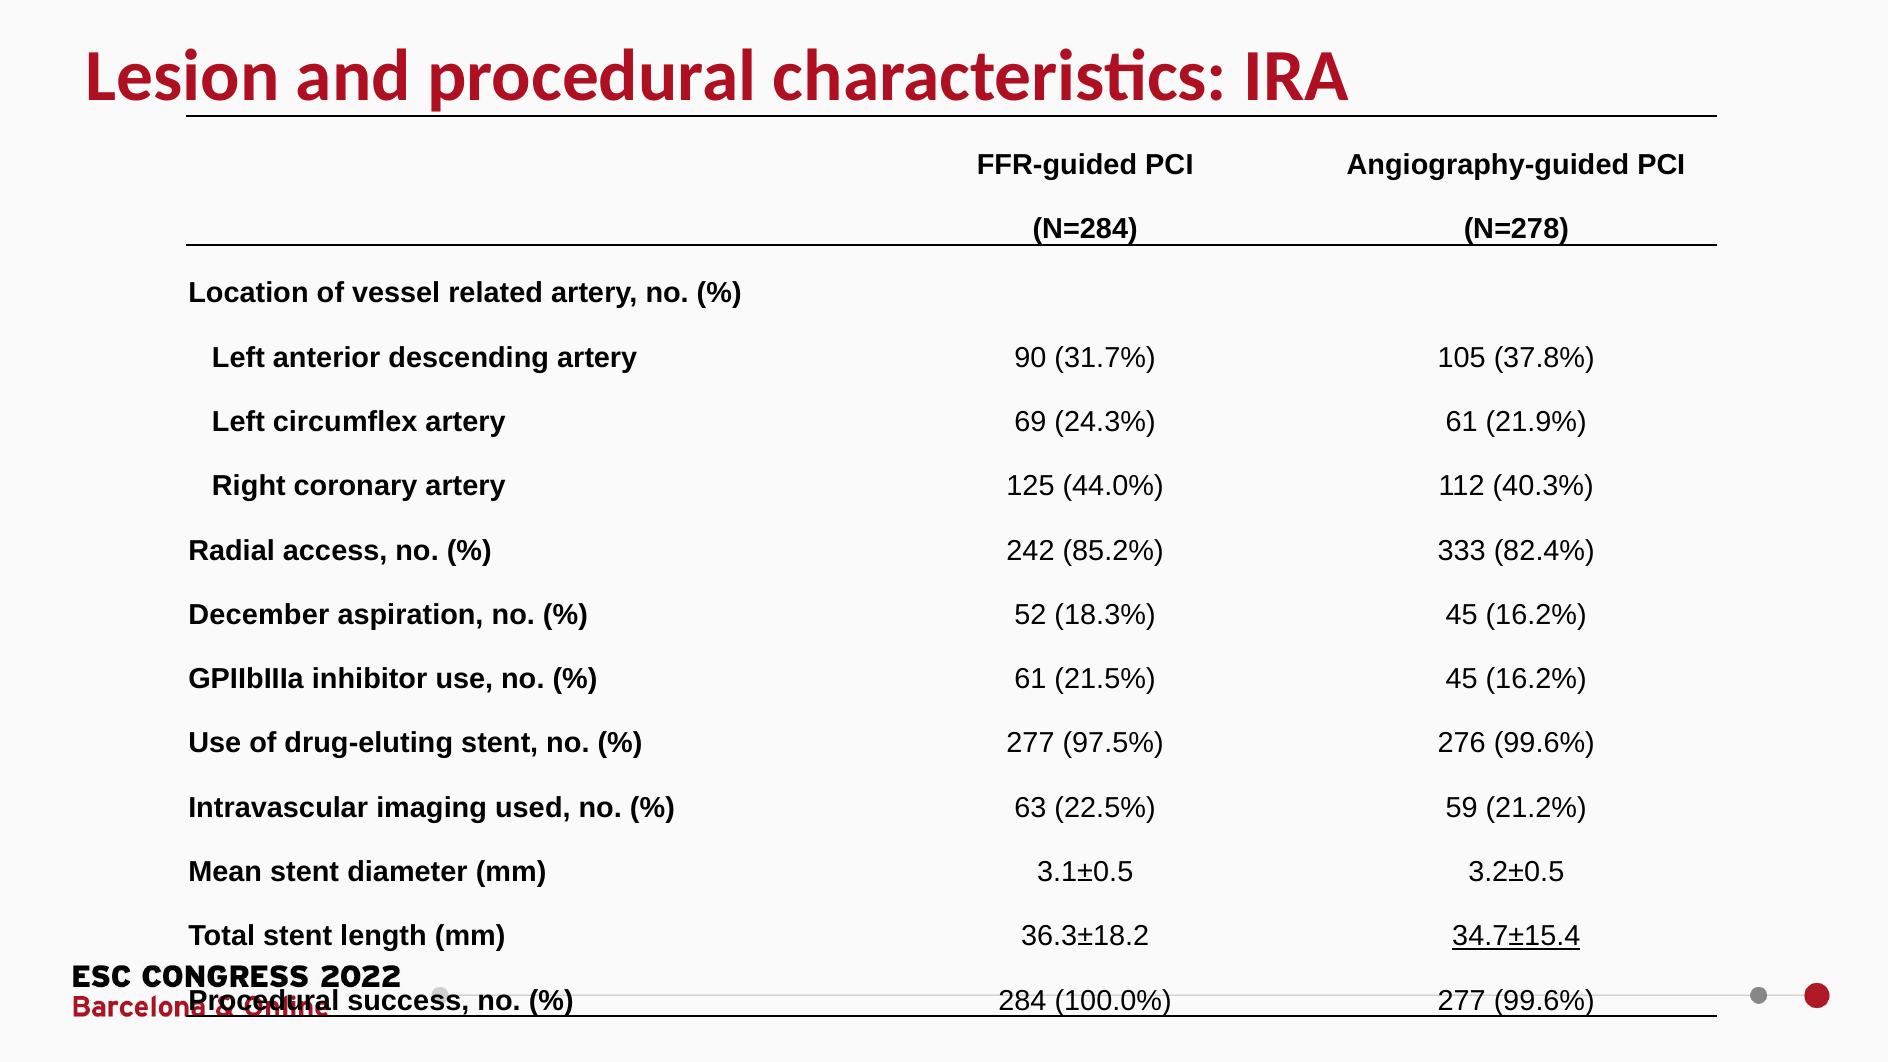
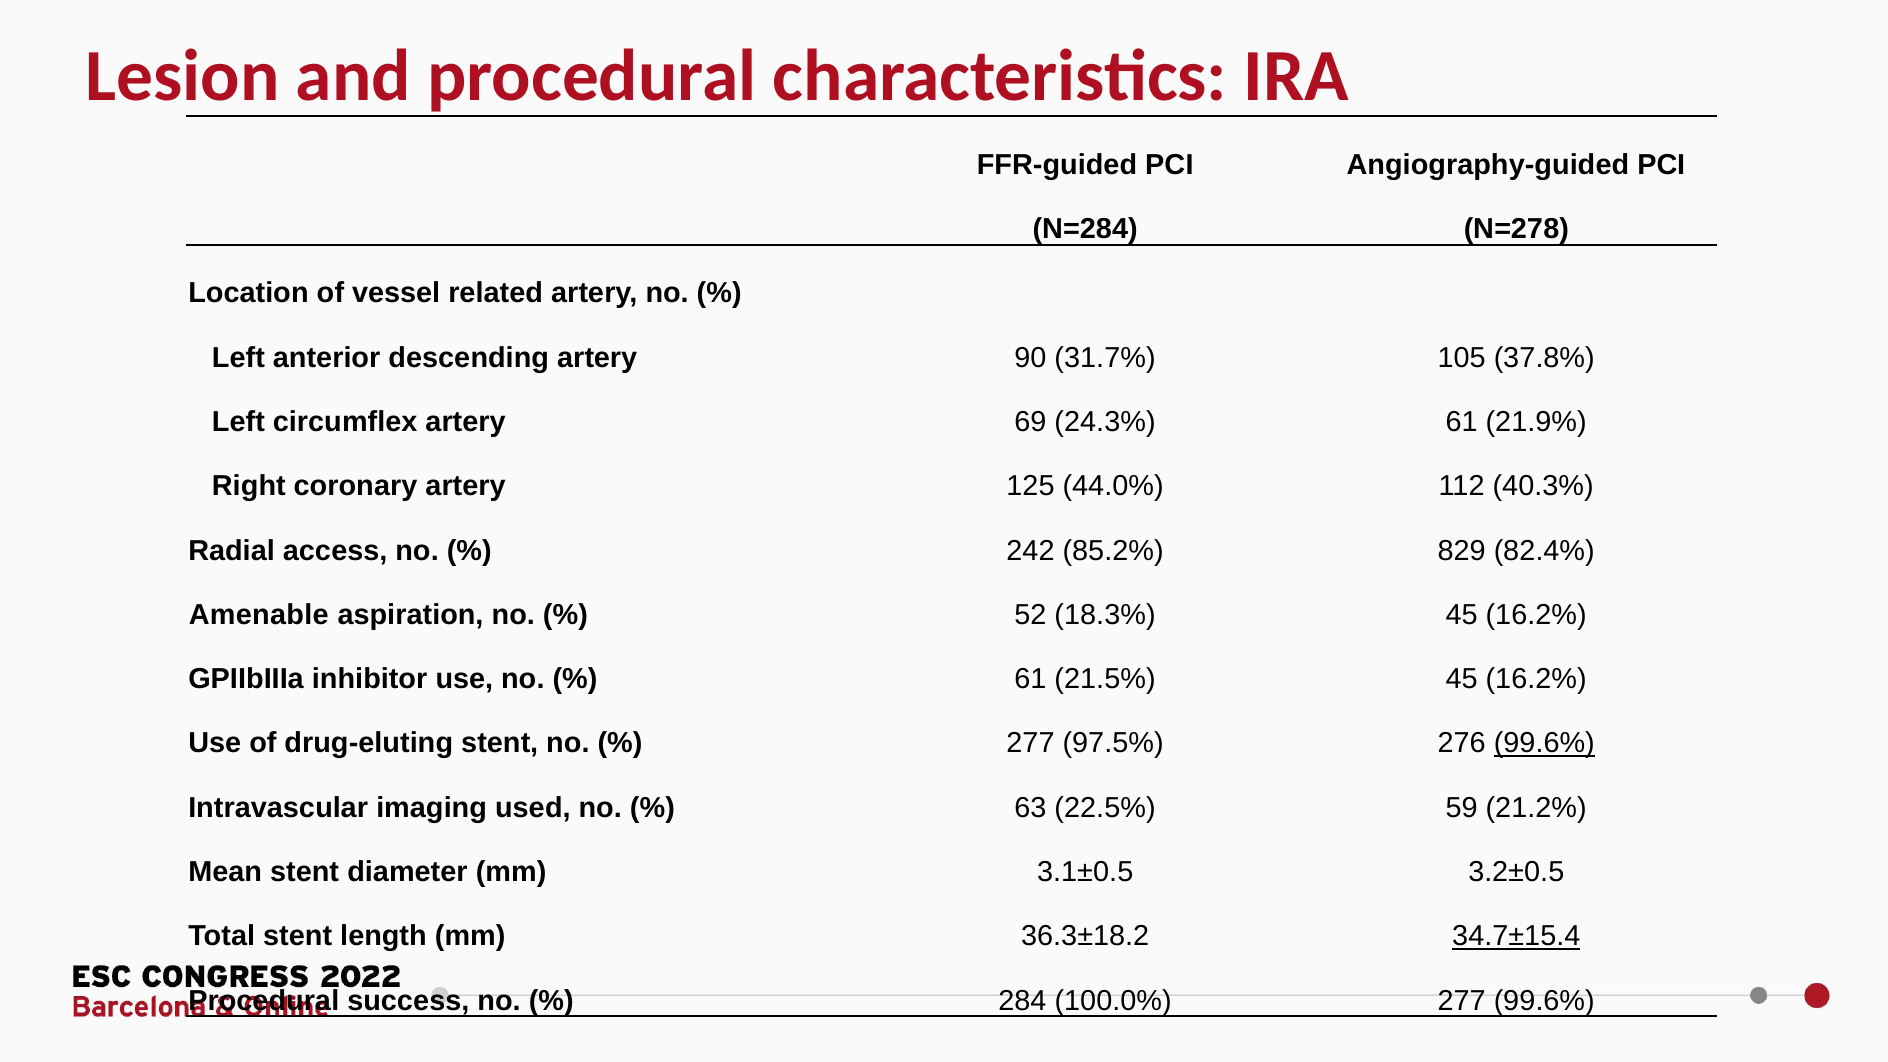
333: 333 -> 829
December: December -> Amenable
99.6% at (1544, 743) underline: none -> present
